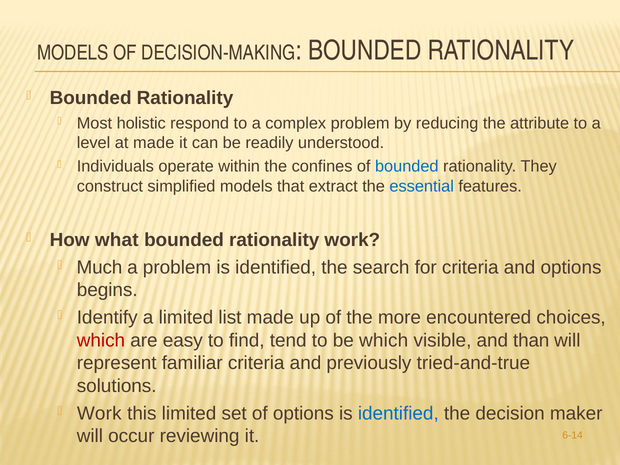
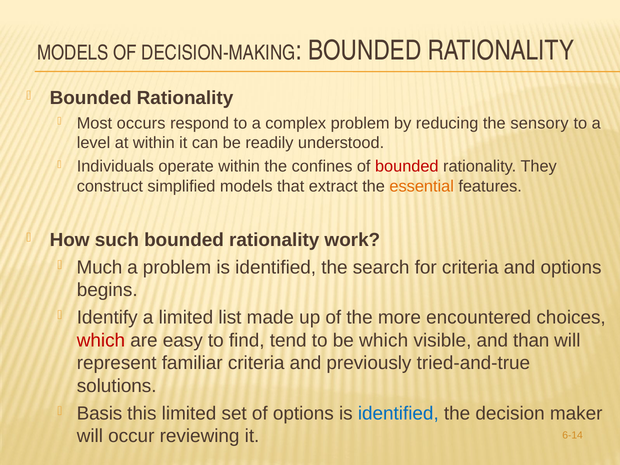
holistic: holistic -> occurs
attribute: attribute -> sensory
at made: made -> within
bounded at (407, 167) colour: blue -> red
essential colour: blue -> orange
what: what -> such
Work at (99, 413): Work -> Basis
